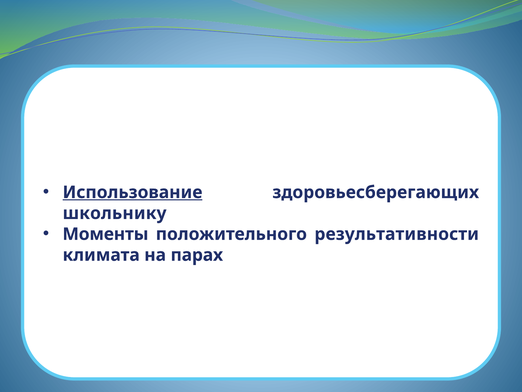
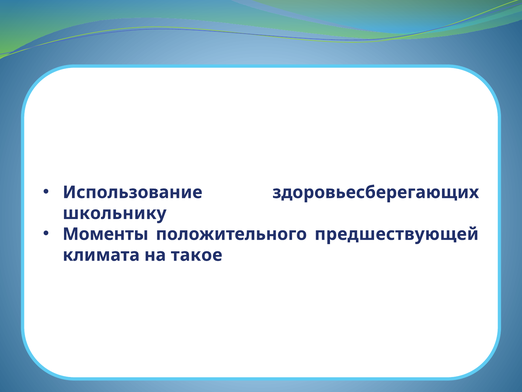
Использование underline: present -> none
результативности: результативности -> предшествующей
парах: парах -> такое
